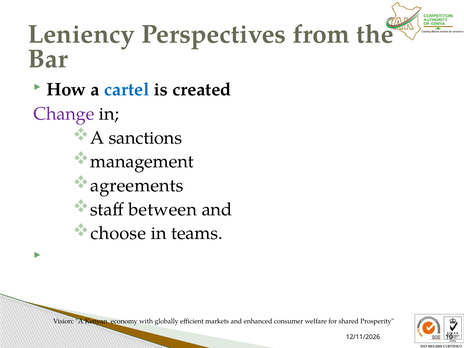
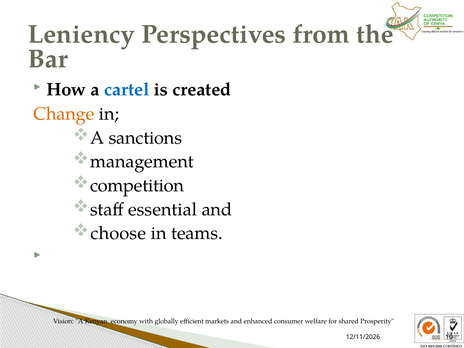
Change colour: purple -> orange
agreements: agreements -> competition
between: between -> essential
